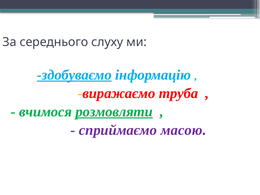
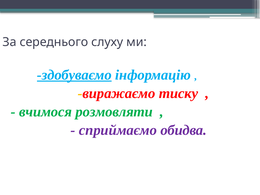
труба: труба -> тиску
розмовляти underline: present -> none
масою: масою -> обидва
